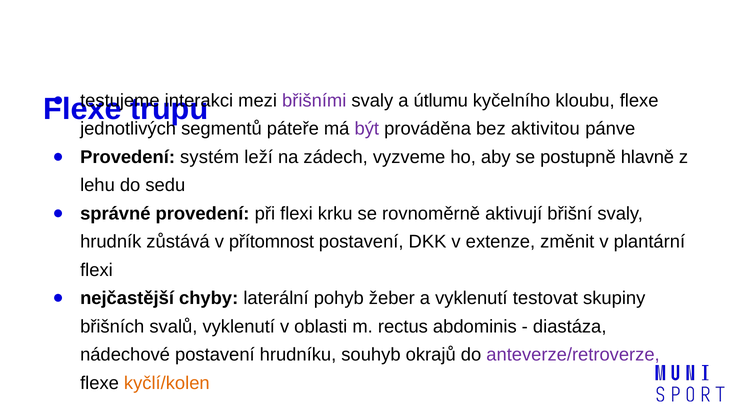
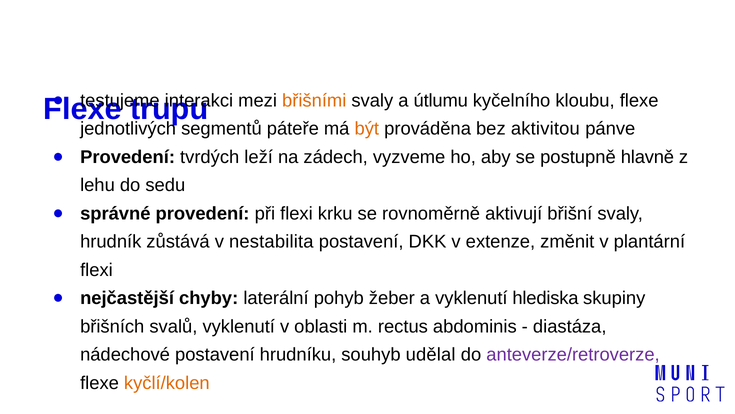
břišními colour: purple -> orange
být colour: purple -> orange
systém: systém -> tvrdých
přítomnost: přítomnost -> nestabilita
testovat: testovat -> hlediska
okrajů: okrajů -> udělal
